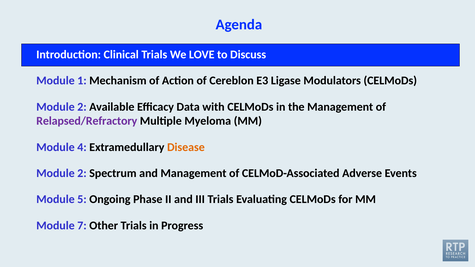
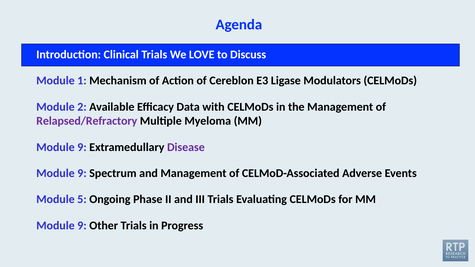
4 at (82, 147): 4 -> 9
Disease colour: orange -> purple
2 at (82, 173): 2 -> 9
7 at (82, 226): 7 -> 9
